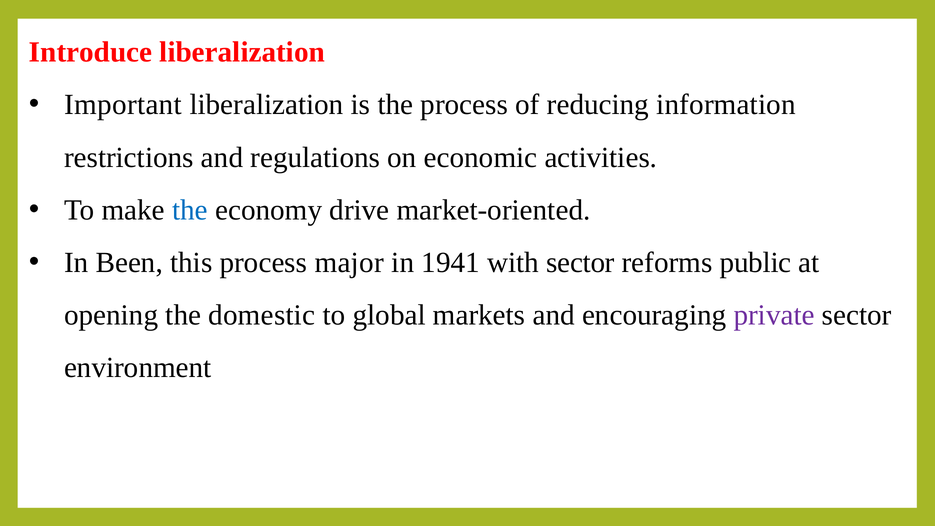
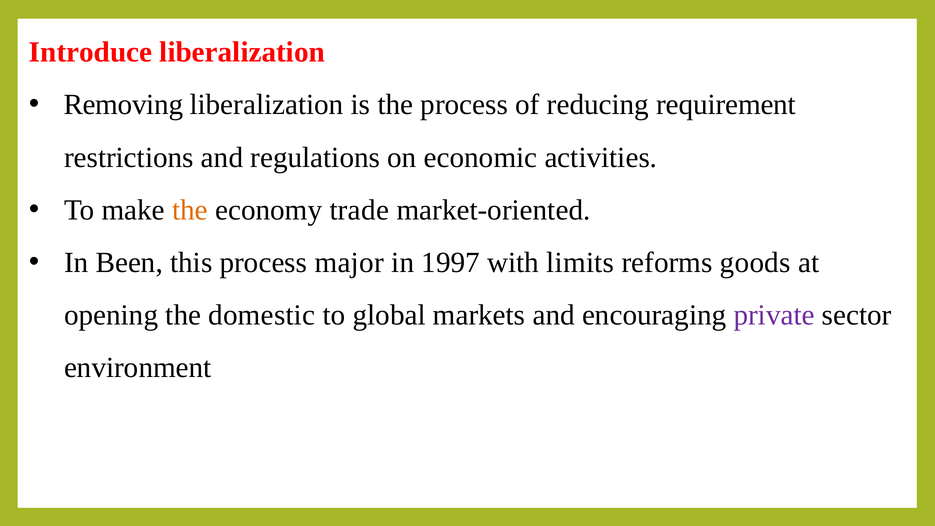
Important: Important -> Removing
information: information -> requirement
the at (190, 210) colour: blue -> orange
drive: drive -> trade
1941: 1941 -> 1997
with sector: sector -> limits
public: public -> goods
